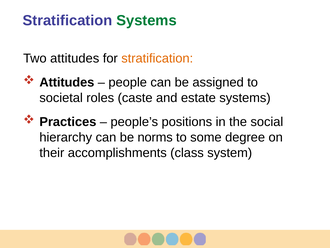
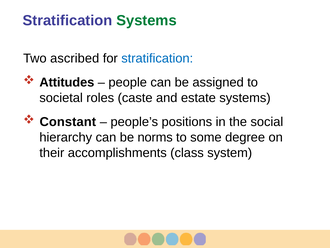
Two attitudes: attitudes -> ascribed
stratification at (157, 58) colour: orange -> blue
Practices: Practices -> Constant
